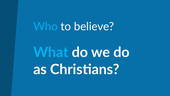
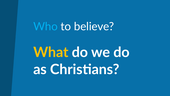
What colour: light blue -> yellow
